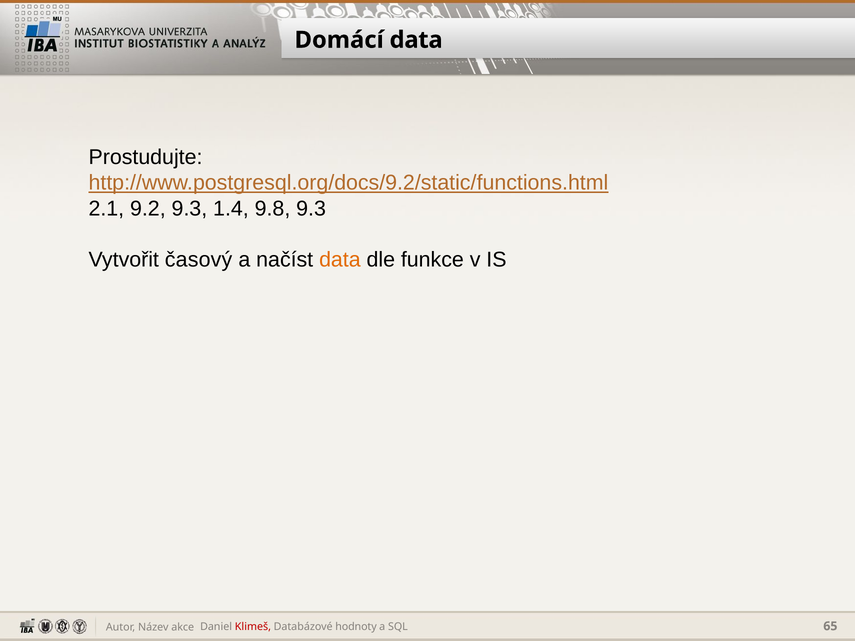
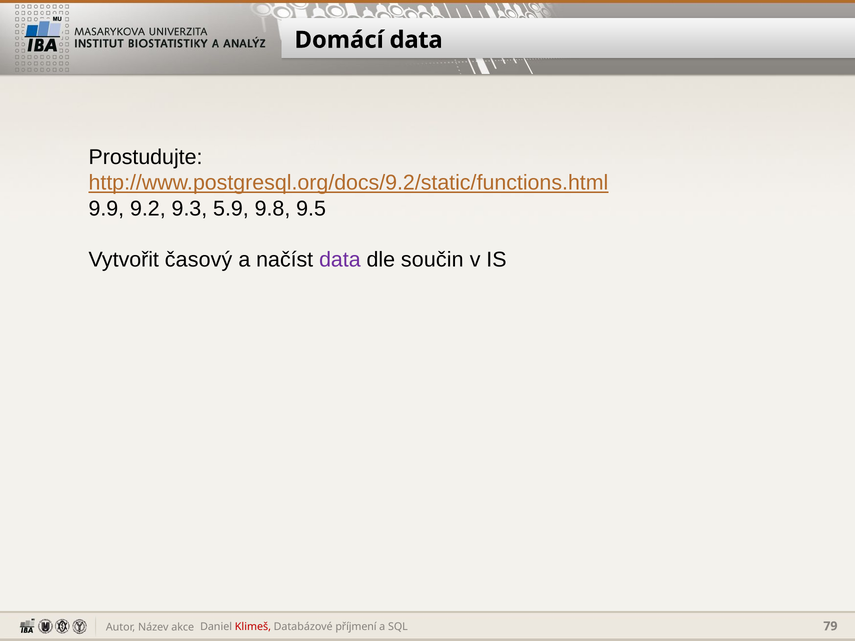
2.1: 2.1 -> 9.9
1.4: 1.4 -> 5.9
9.8 9.3: 9.3 -> 9.5
data at (340, 260) colour: orange -> purple
funkce: funkce -> součin
hodnoty: hodnoty -> příjmení
65: 65 -> 79
